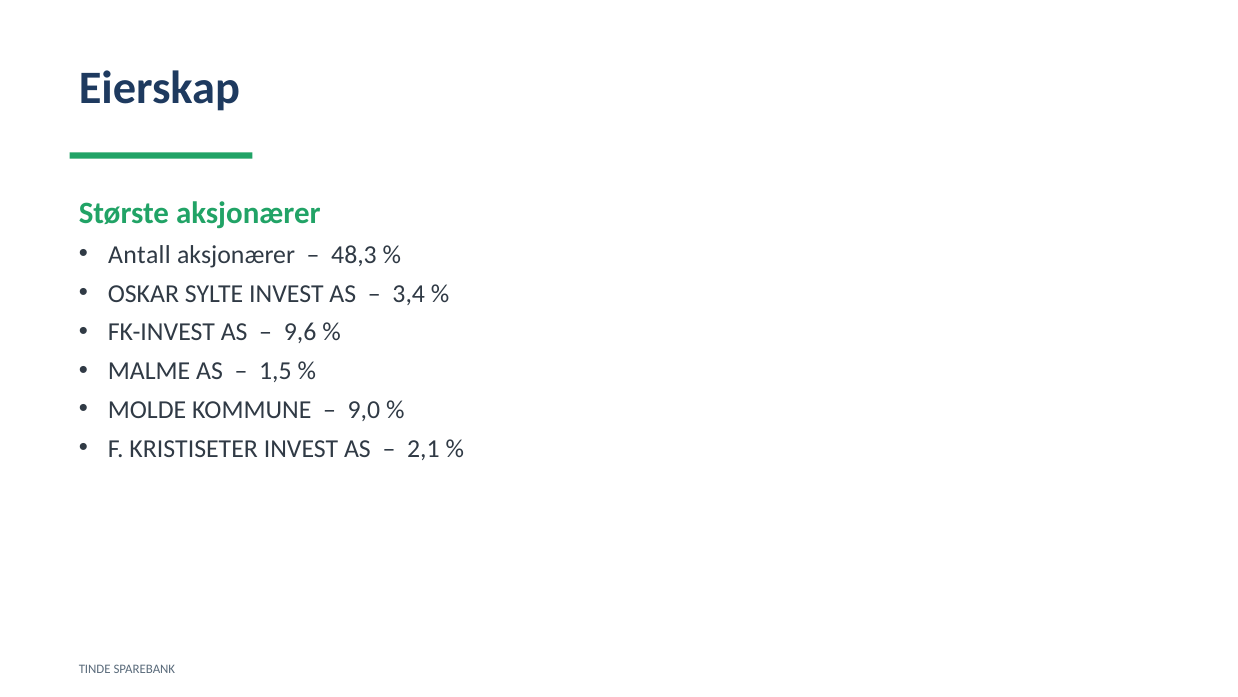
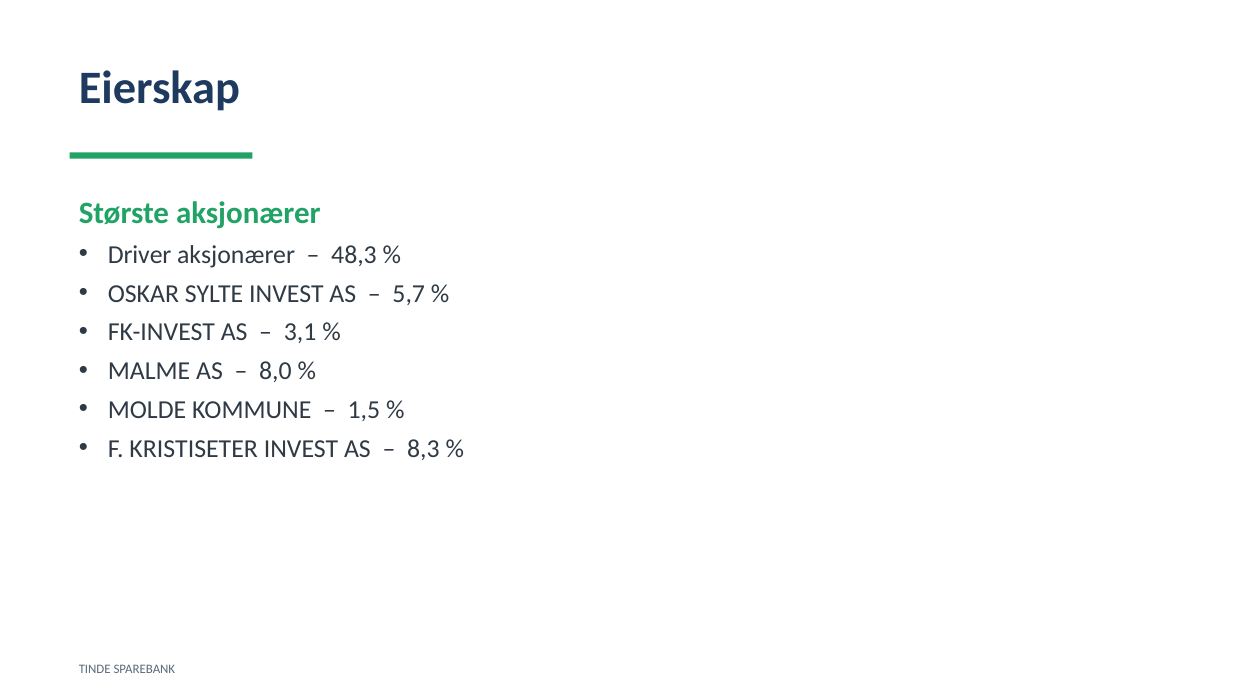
Antall: Antall -> Driver
3,4: 3,4 -> 5,7
9,6: 9,6 -> 3,1
1,5: 1,5 -> 8,0
9,0: 9,0 -> 1,5
2,1: 2,1 -> 8,3
